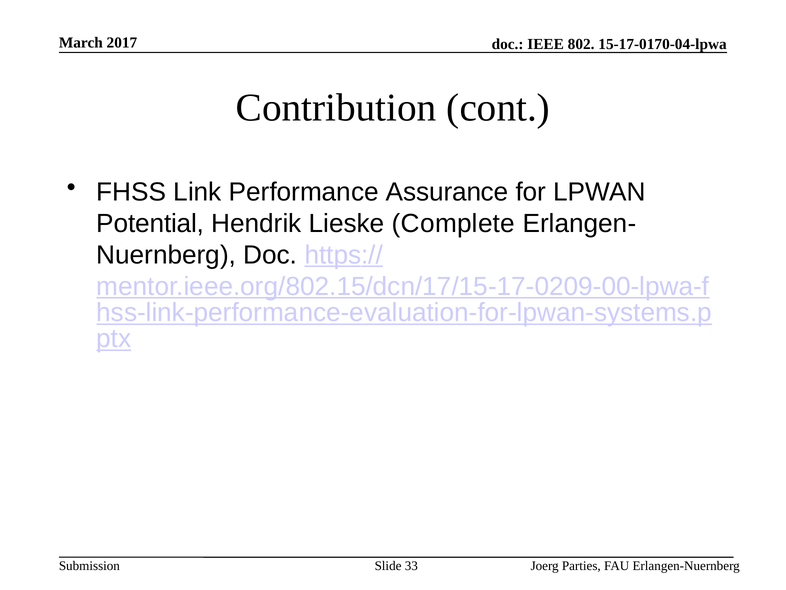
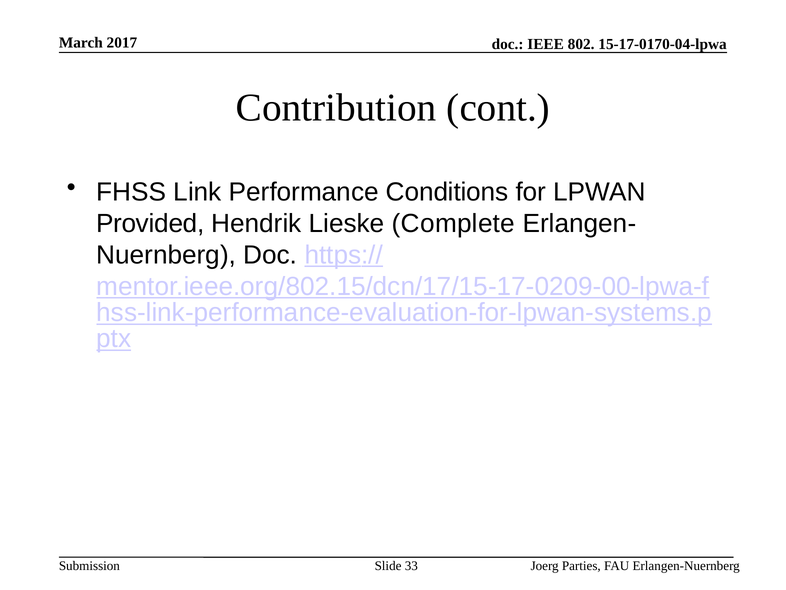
Assurance: Assurance -> Conditions
Potential: Potential -> Provided
